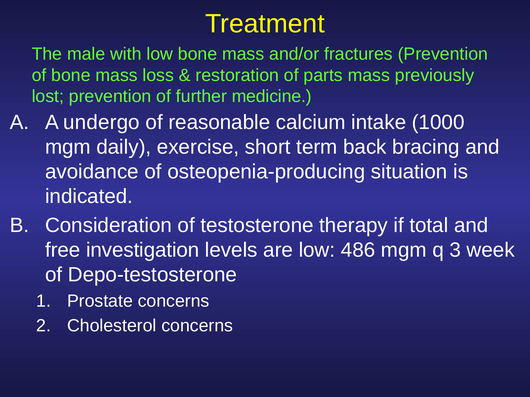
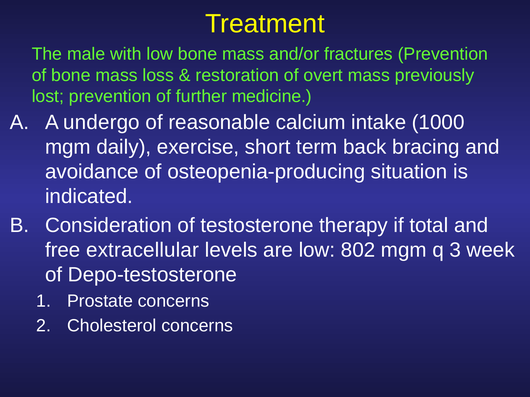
parts: parts -> overt
investigation: investigation -> extracellular
486: 486 -> 802
